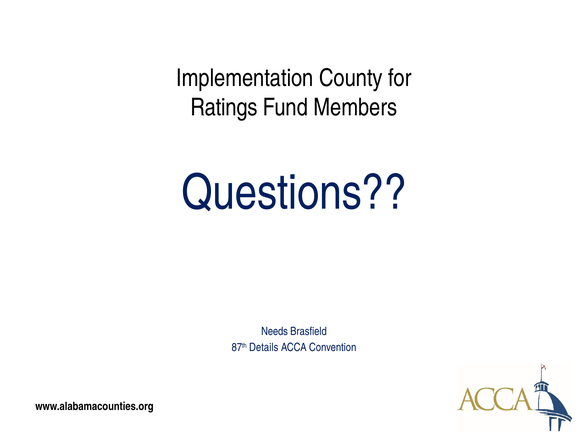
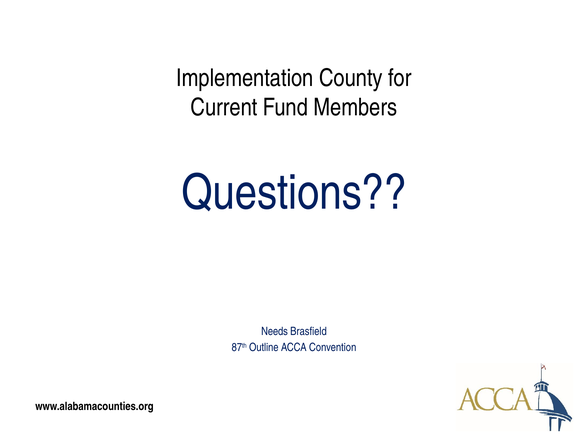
Ratings: Ratings -> Current
Details: Details -> Outline
